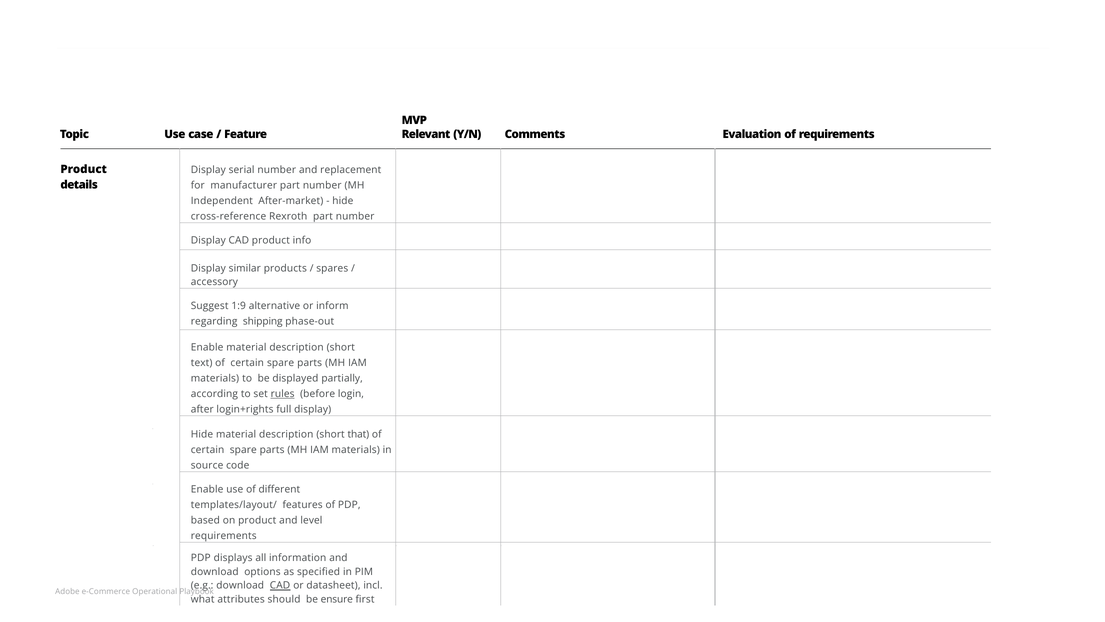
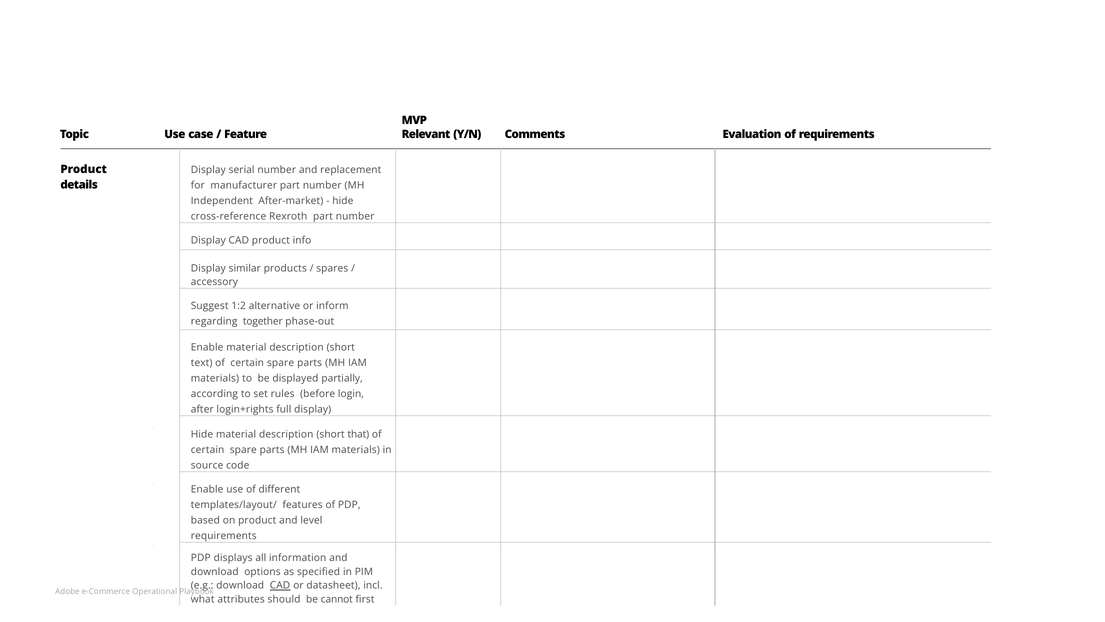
1:9: 1:9 -> 1:2
shipping: shipping -> together
rules underline: present -> none
ensure: ensure -> cannot
